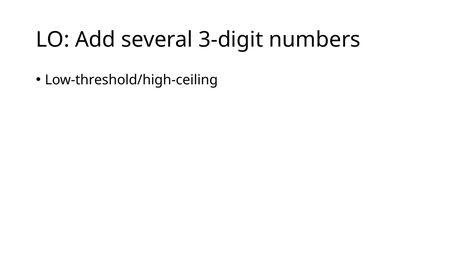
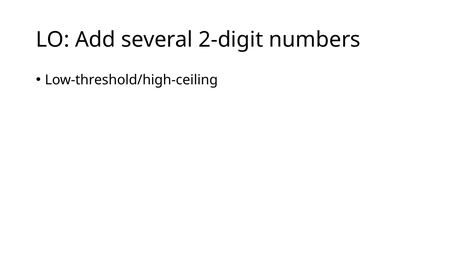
3-digit: 3-digit -> 2-digit
